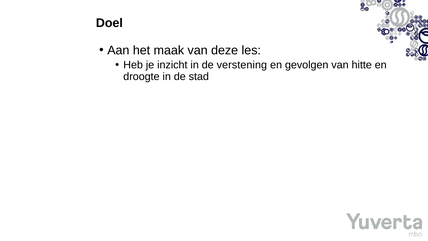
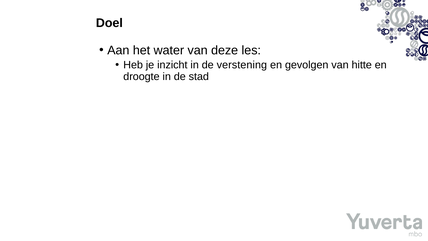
maak: maak -> water
